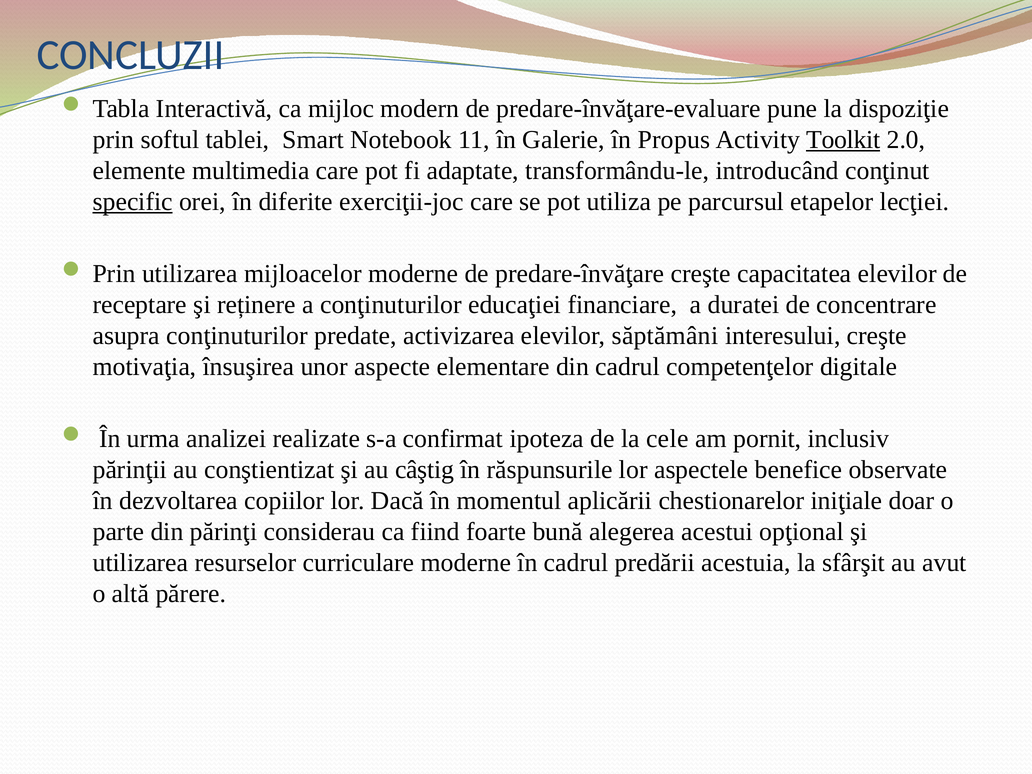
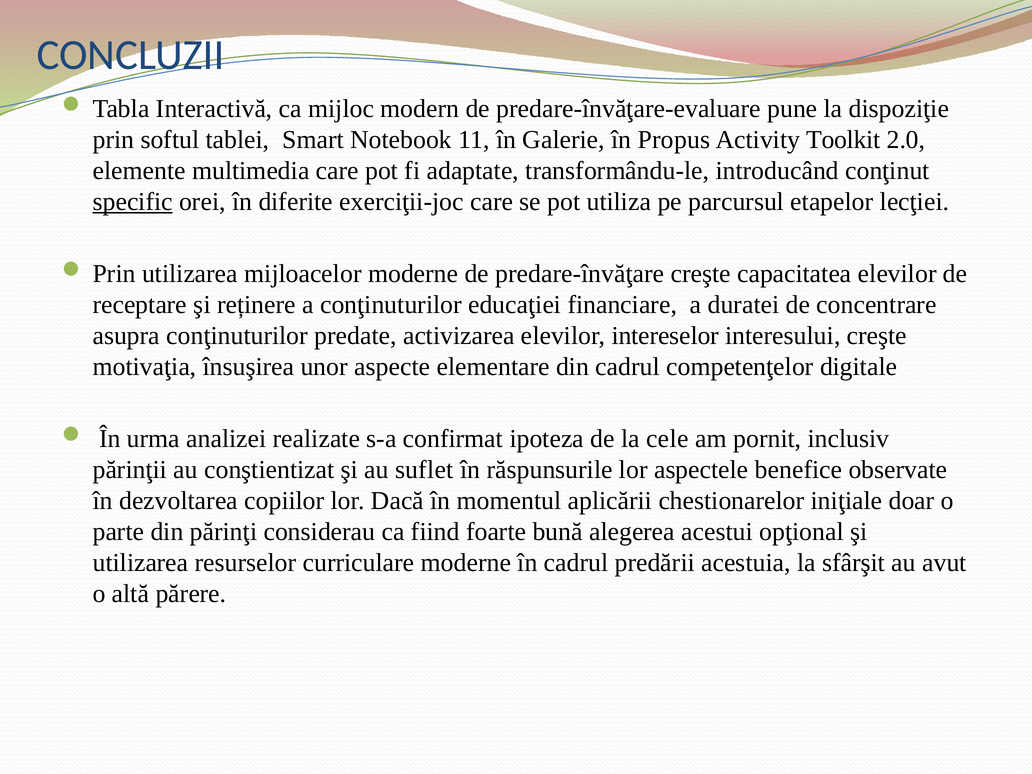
Toolkit underline: present -> none
săptămâni: săptămâni -> intereselor
câştig: câştig -> suflet
